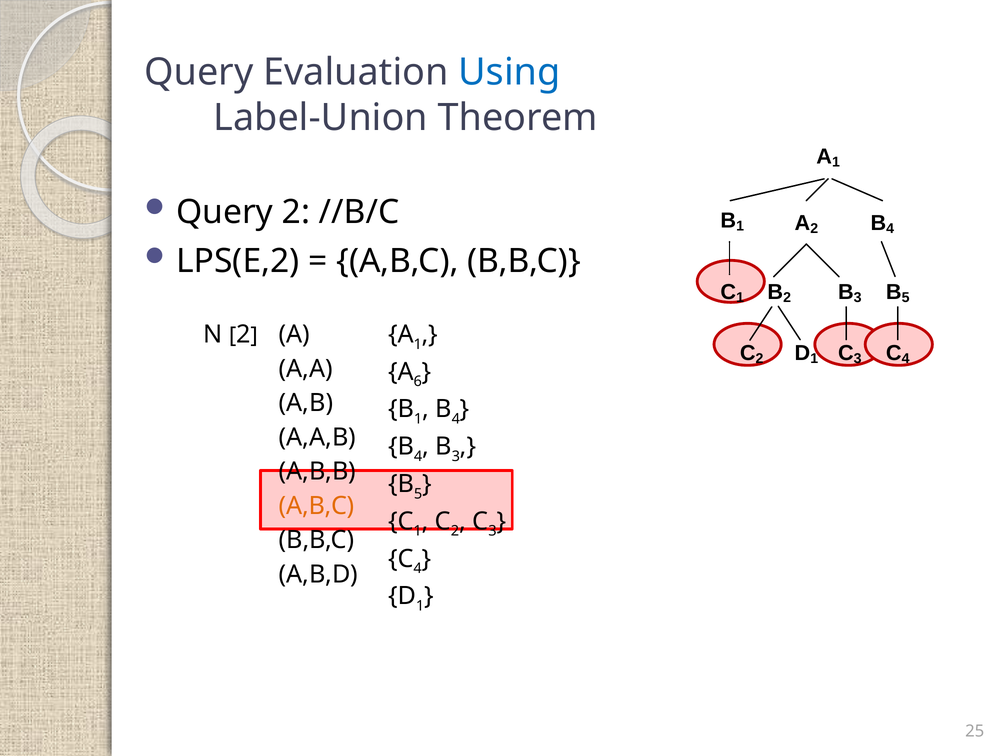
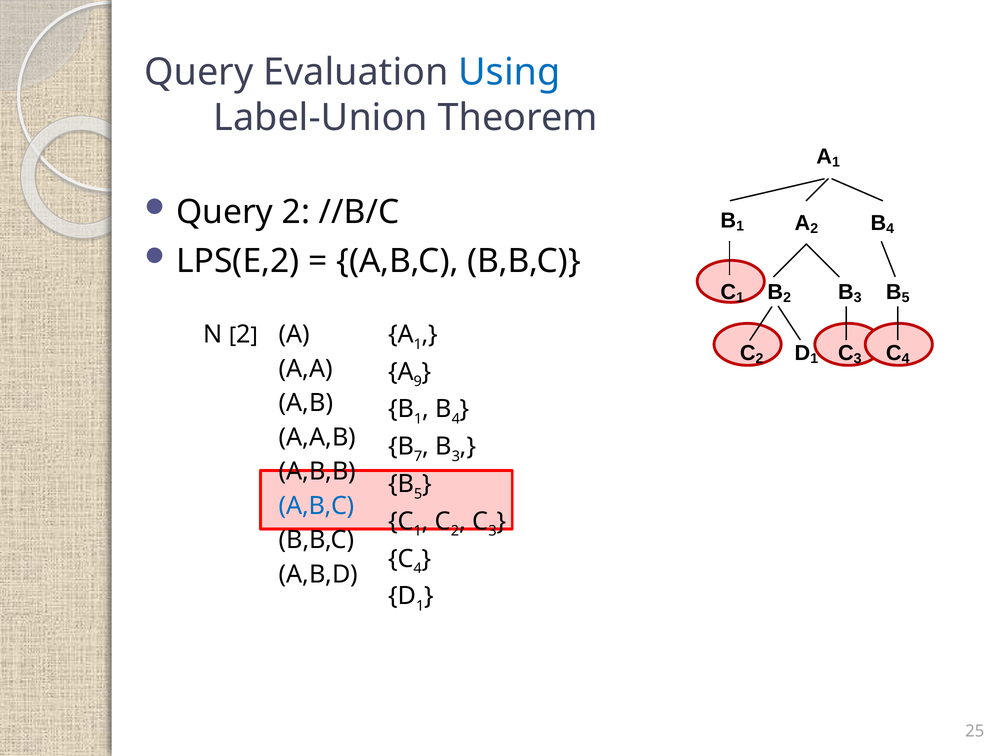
6: 6 -> 9
4 at (418, 456): 4 -> 7
A,B,C at (317, 506) colour: orange -> blue
